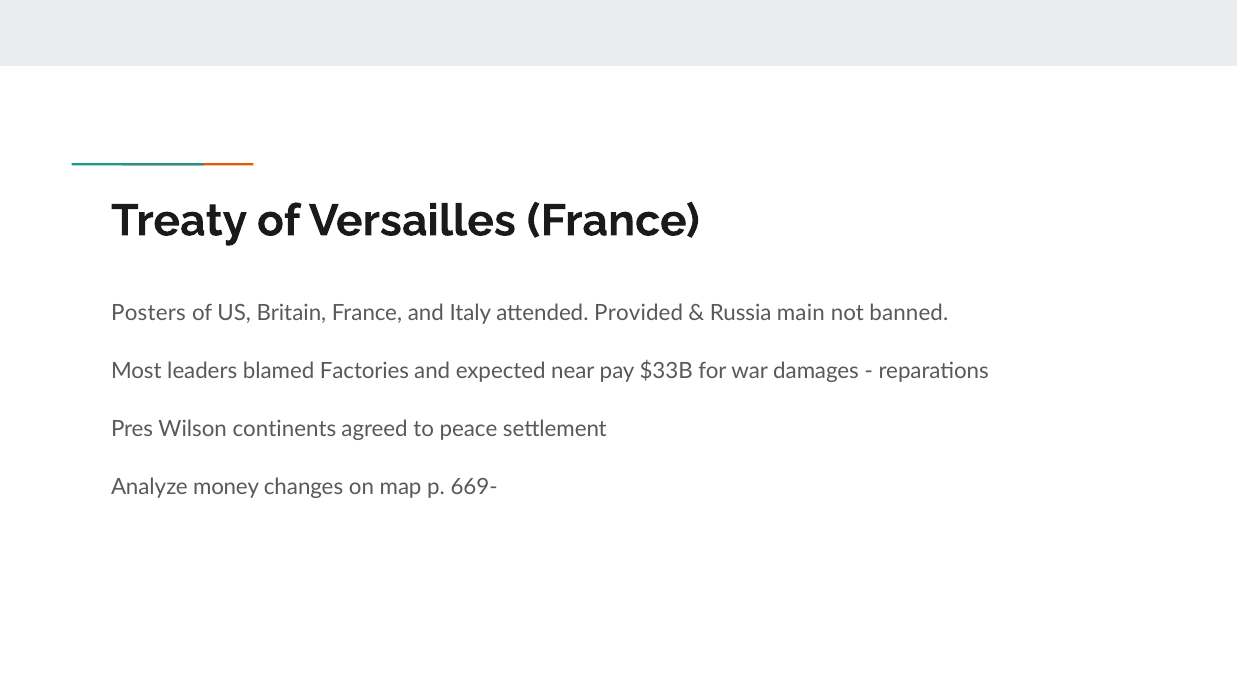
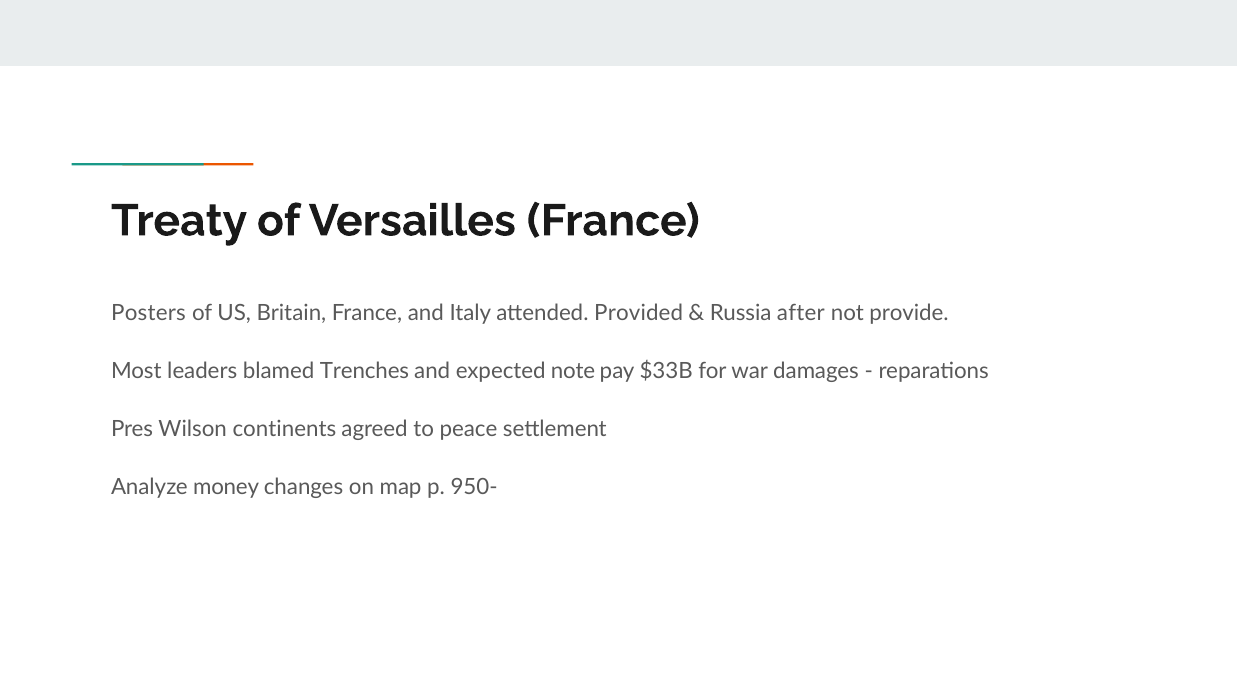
main: main -> after
banned: banned -> provide
Factories: Factories -> Trenches
near: near -> note
669-: 669- -> 950-
